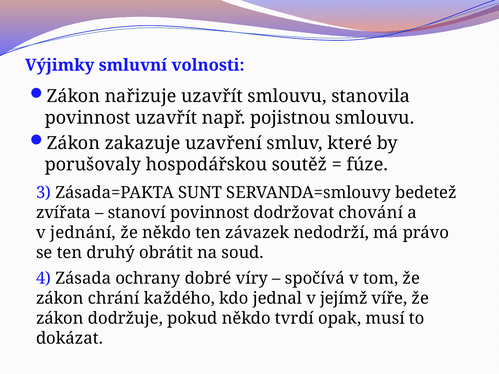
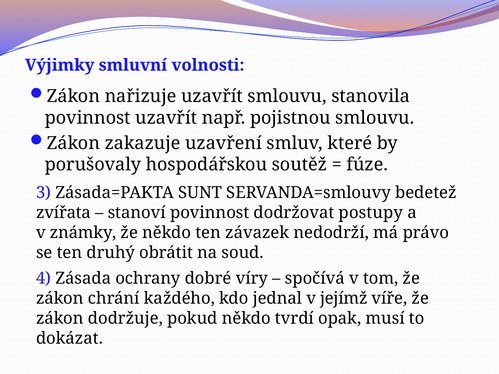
chování: chování -> postupy
jednání: jednání -> známky
